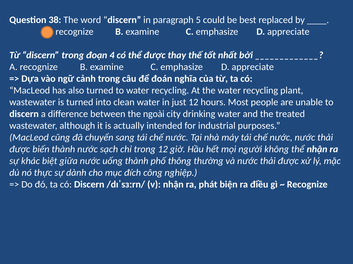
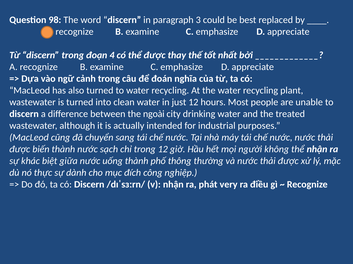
38: 38 -> 98
5: 5 -> 3
biện: biện -> very
